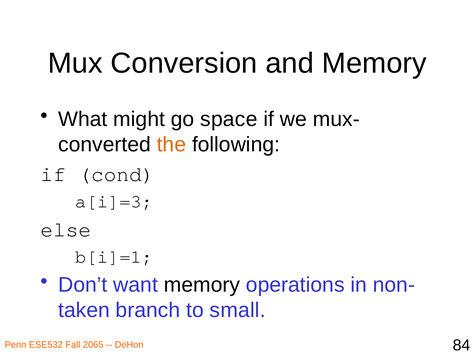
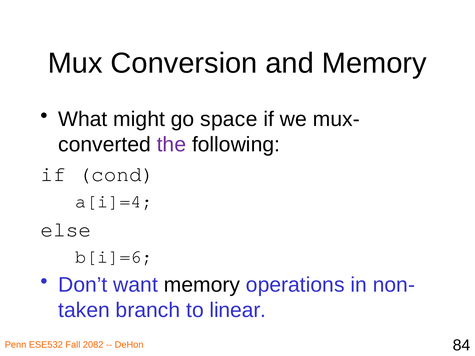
the colour: orange -> purple
a[i]=3: a[i]=3 -> a[i]=4
b[i]=1: b[i]=1 -> b[i]=6
small: small -> linear
2065: 2065 -> 2082
